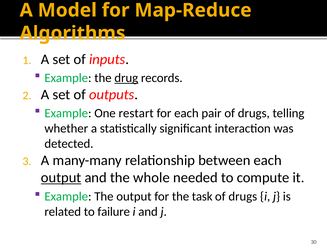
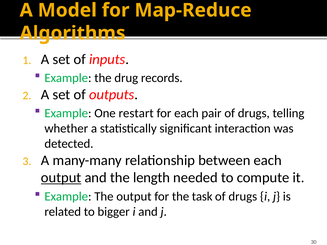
drug underline: present -> none
whole: whole -> length
failure: failure -> bigger
